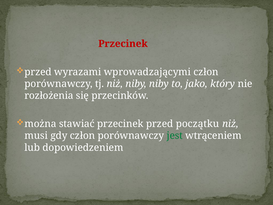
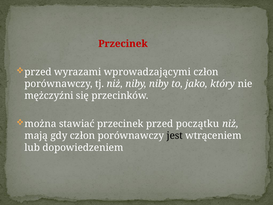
rozłożenia: rozłożenia -> mężczyźni
musi: musi -> mają
jest colour: green -> black
